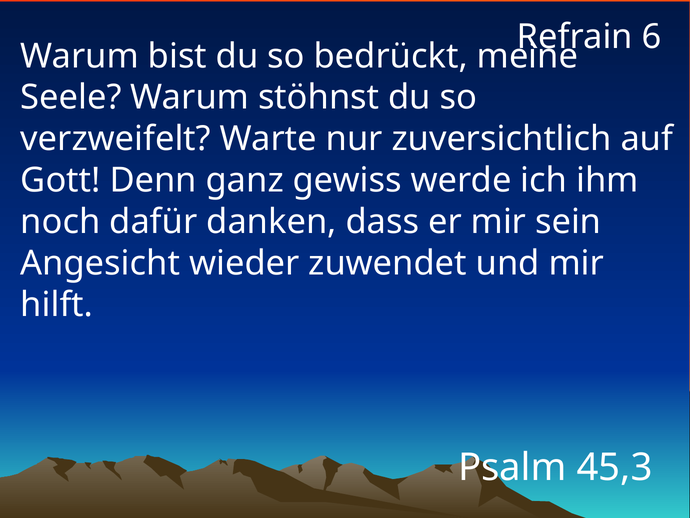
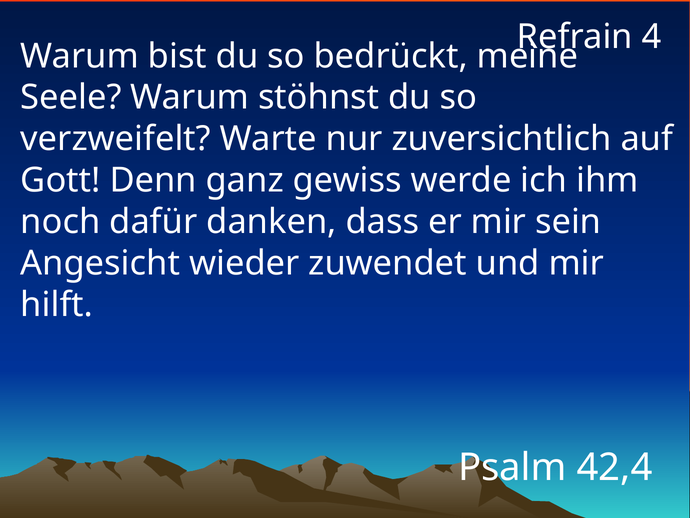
6: 6 -> 4
45,3: 45,3 -> 42,4
